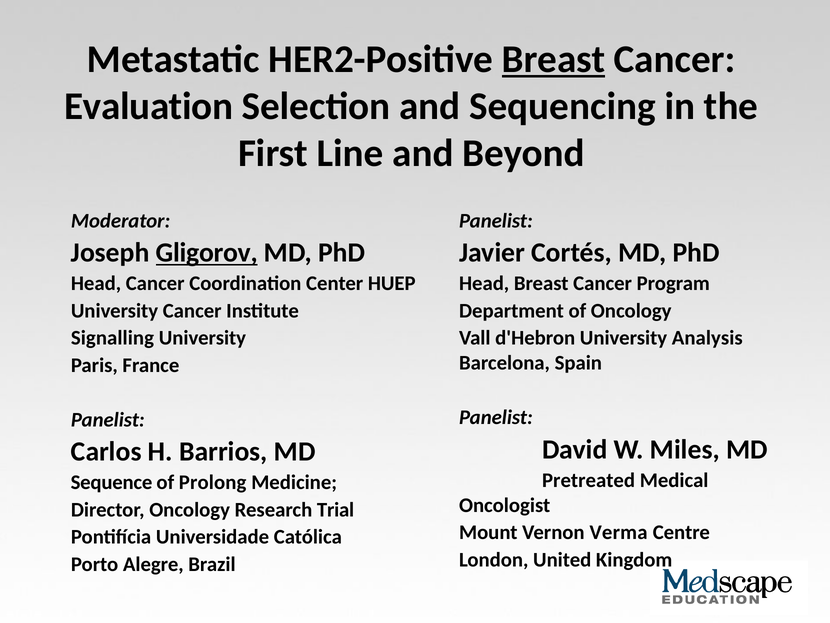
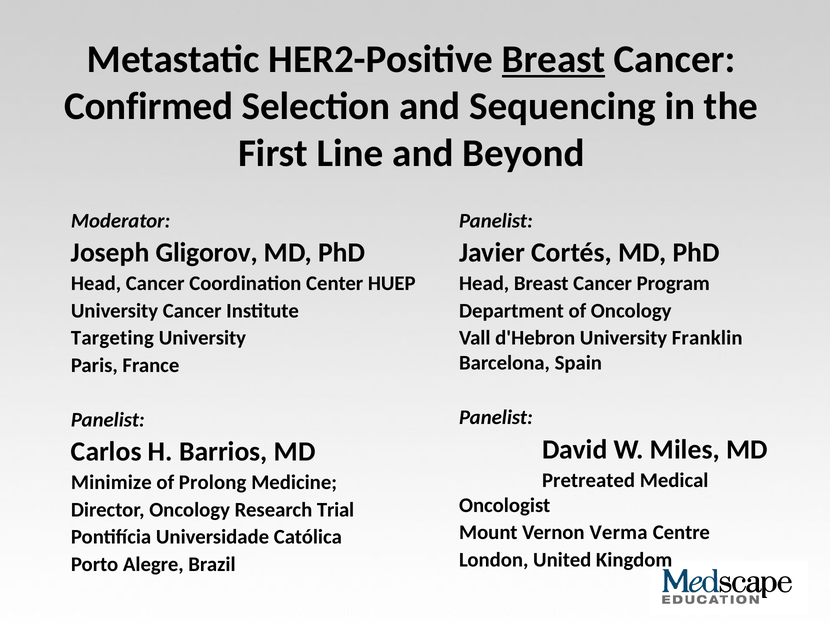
Evaluation: Evaluation -> Confirmed
Gligorov underline: present -> none
Signalling: Signalling -> Targeting
Analysis: Analysis -> Franklin
Sequence: Sequence -> Minimize
